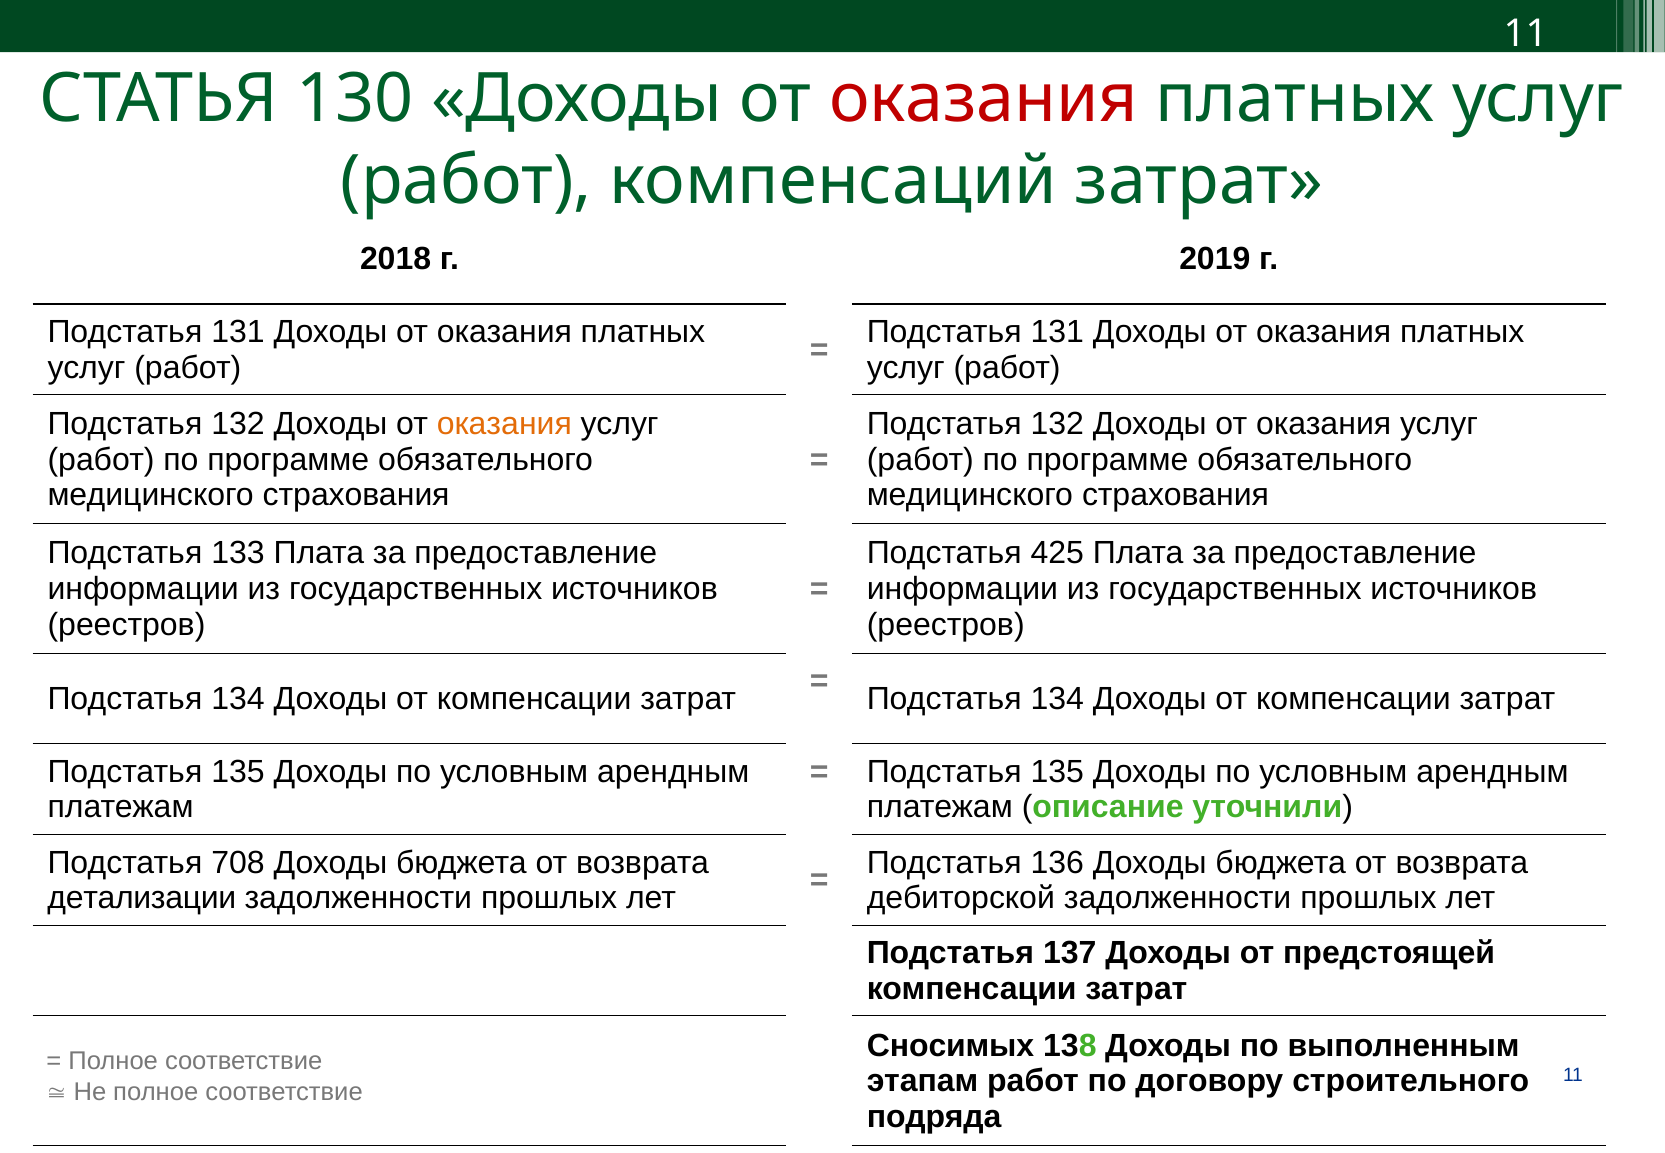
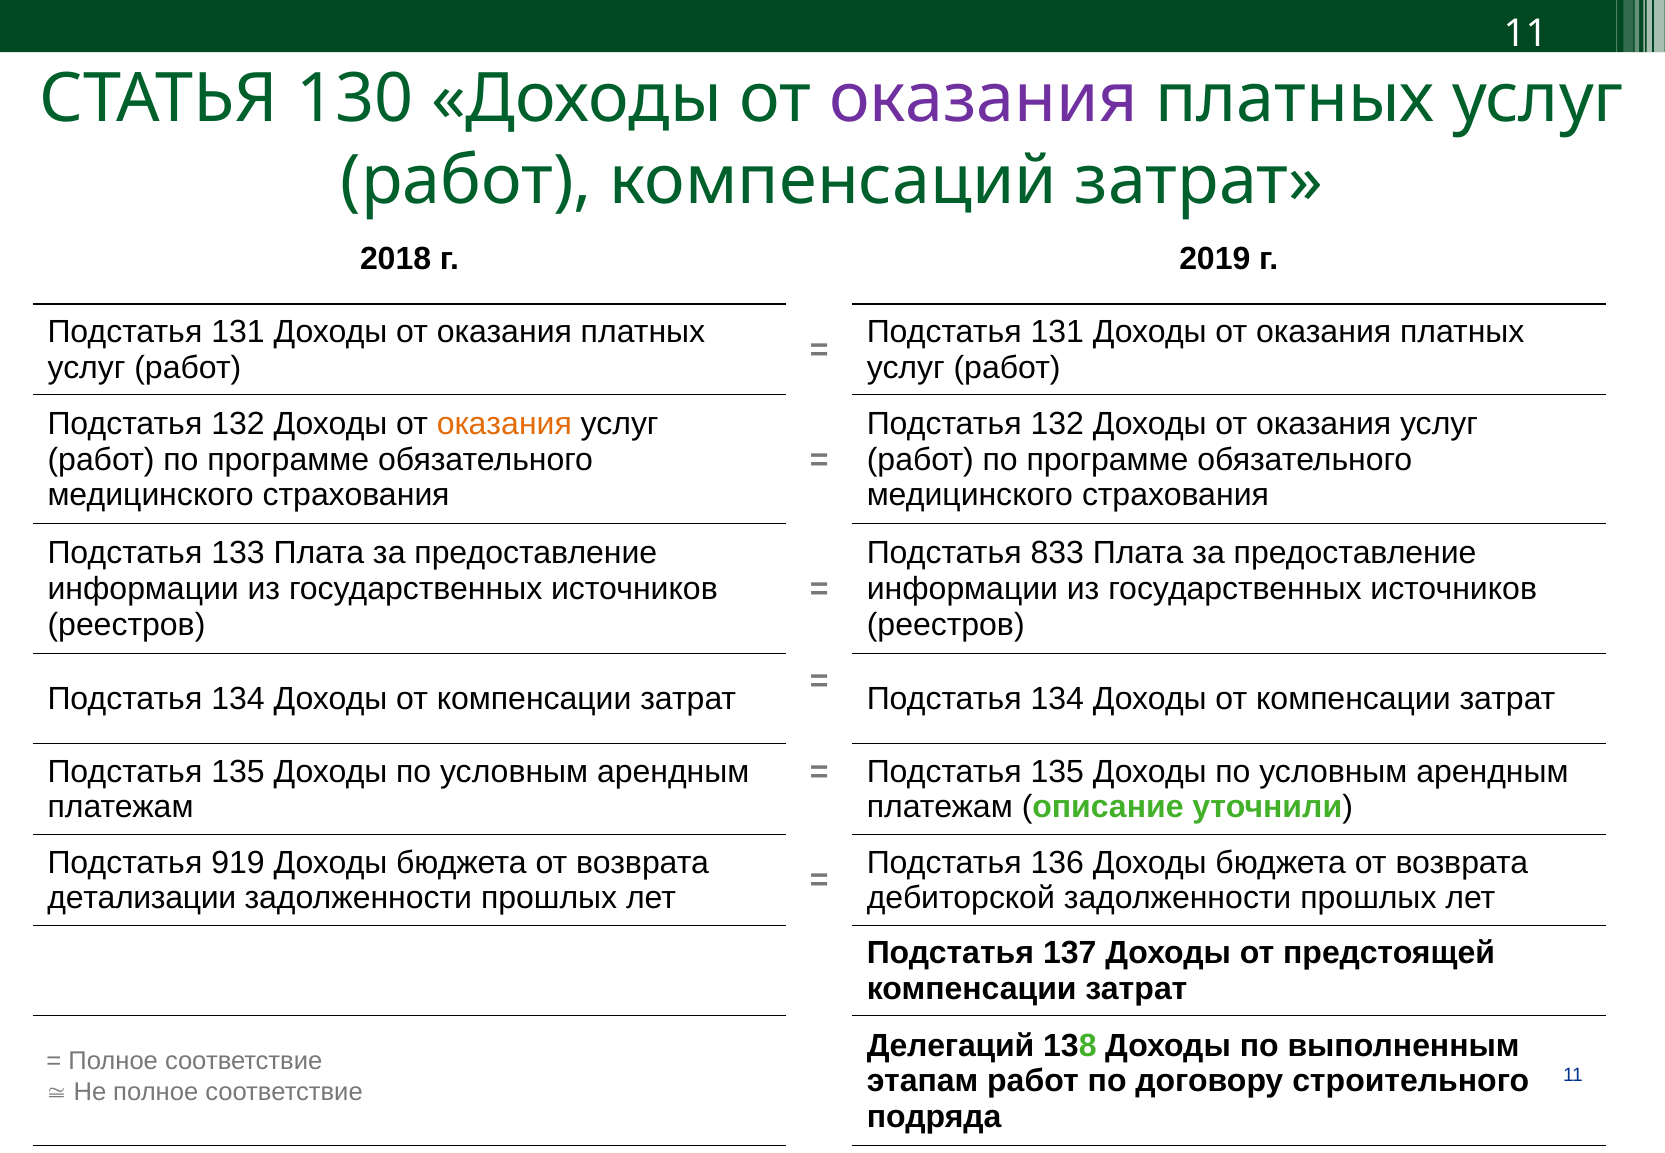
оказания at (983, 99) colour: red -> purple
425: 425 -> 833
708: 708 -> 919
Сносимых: Сносимых -> Делегаций
